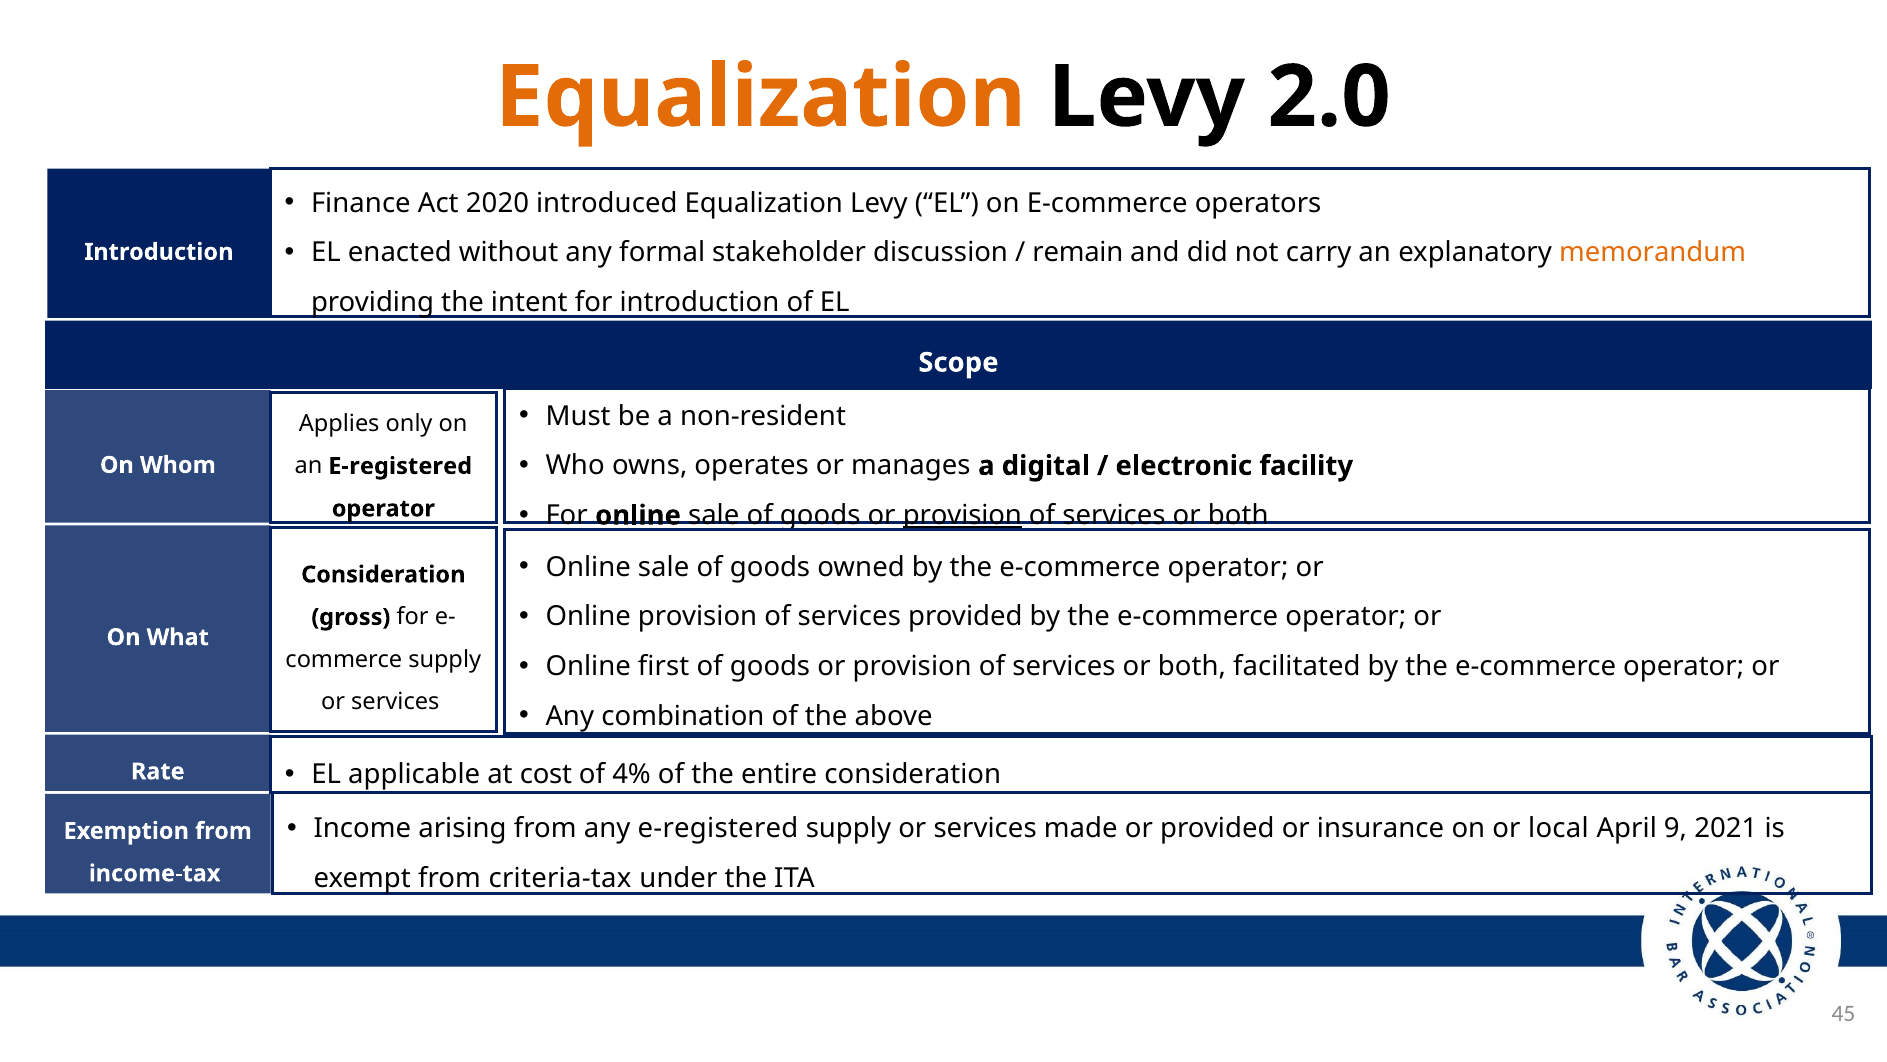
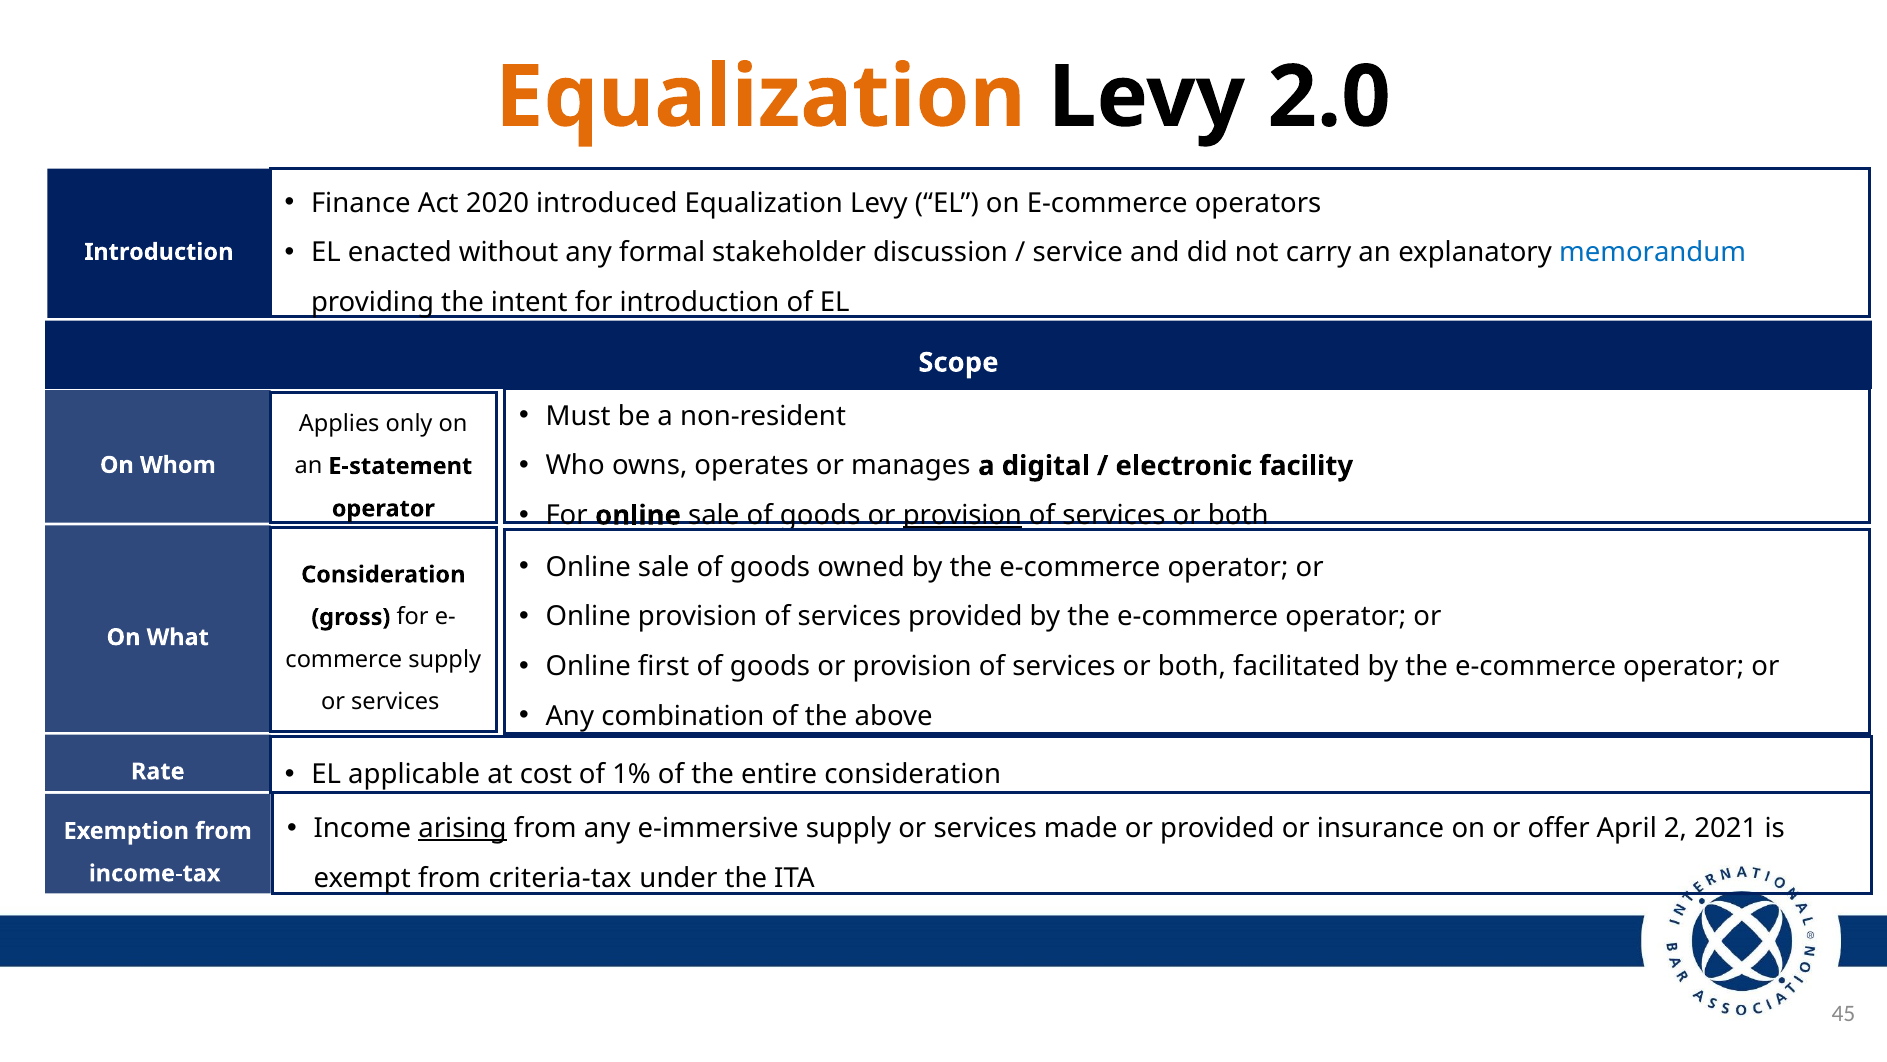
remain: remain -> service
memorandum colour: orange -> blue
an E-registered: E-registered -> E-statement
4%: 4% -> 1%
arising underline: none -> present
any e-registered: e-registered -> e-immersive
local: local -> offer
9: 9 -> 2
